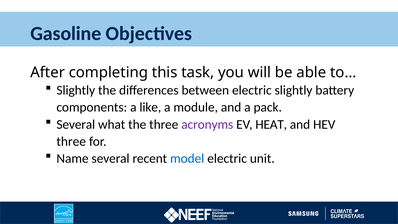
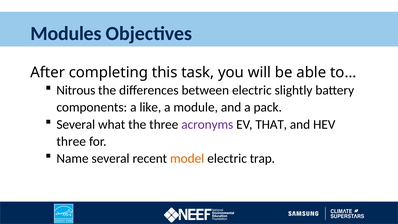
Gasoline: Gasoline -> Modules
Slightly at (76, 90): Slightly -> Nitrous
HEAT: HEAT -> THAT
model colour: blue -> orange
unit: unit -> trap
